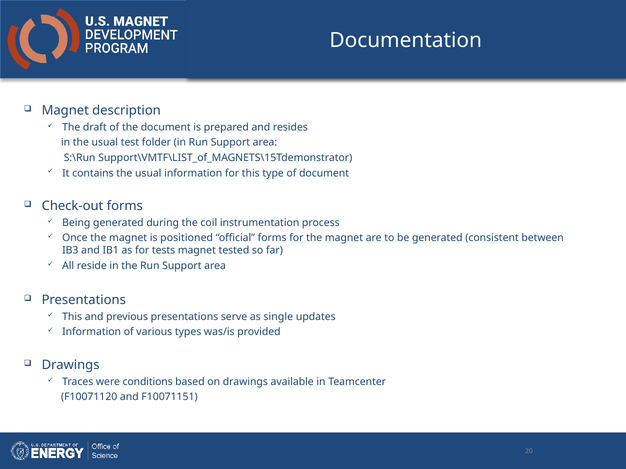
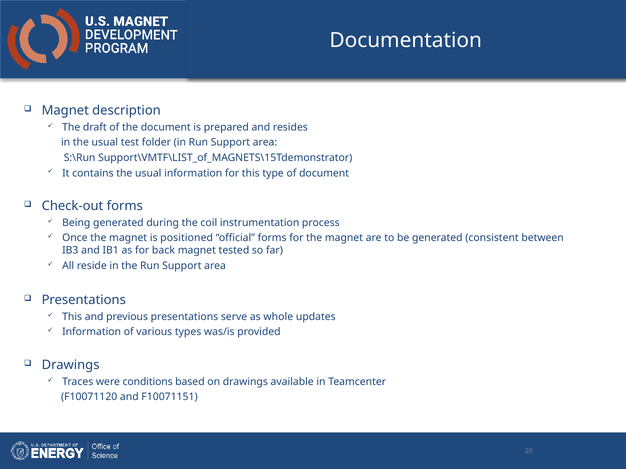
tests: tests -> back
single: single -> whole
